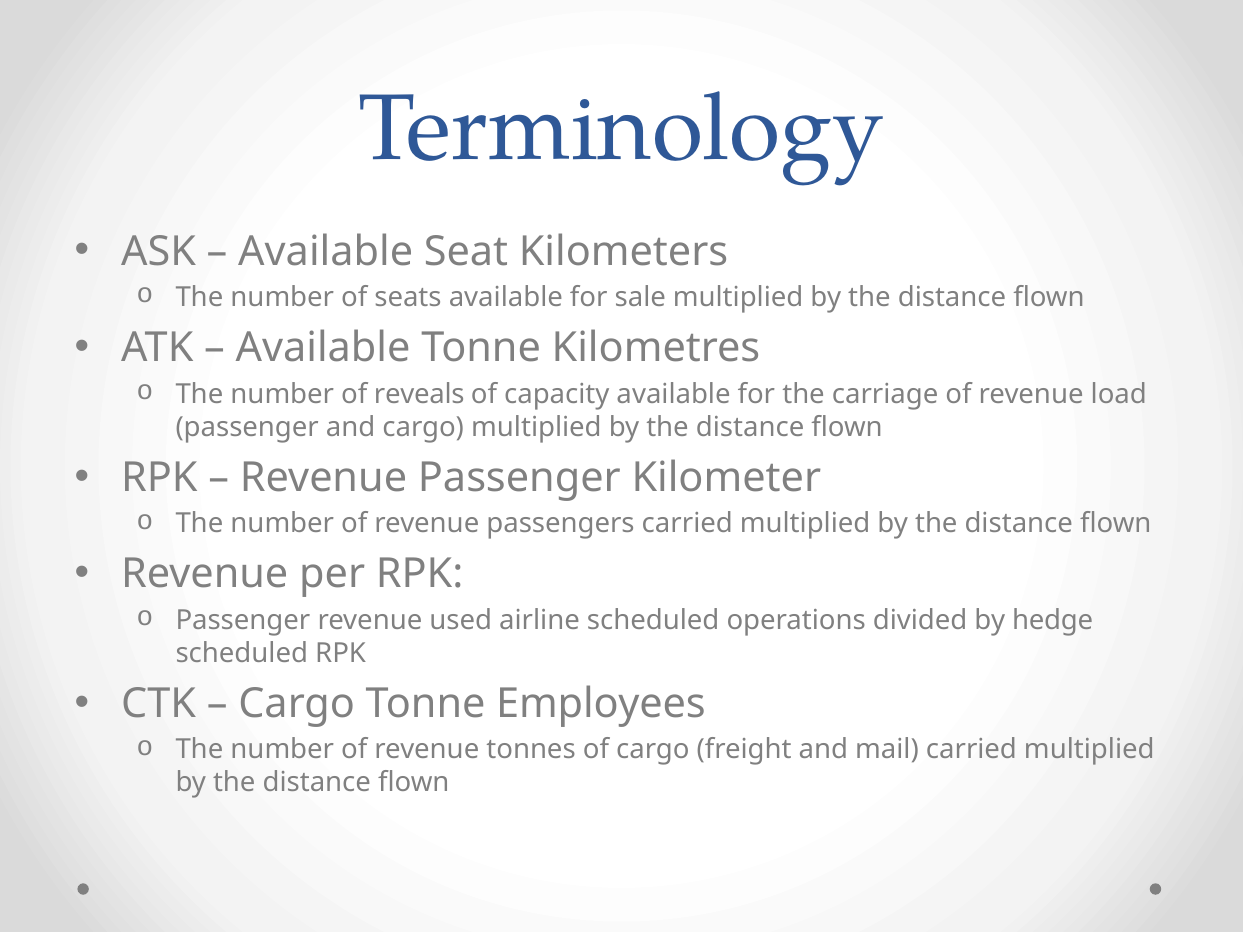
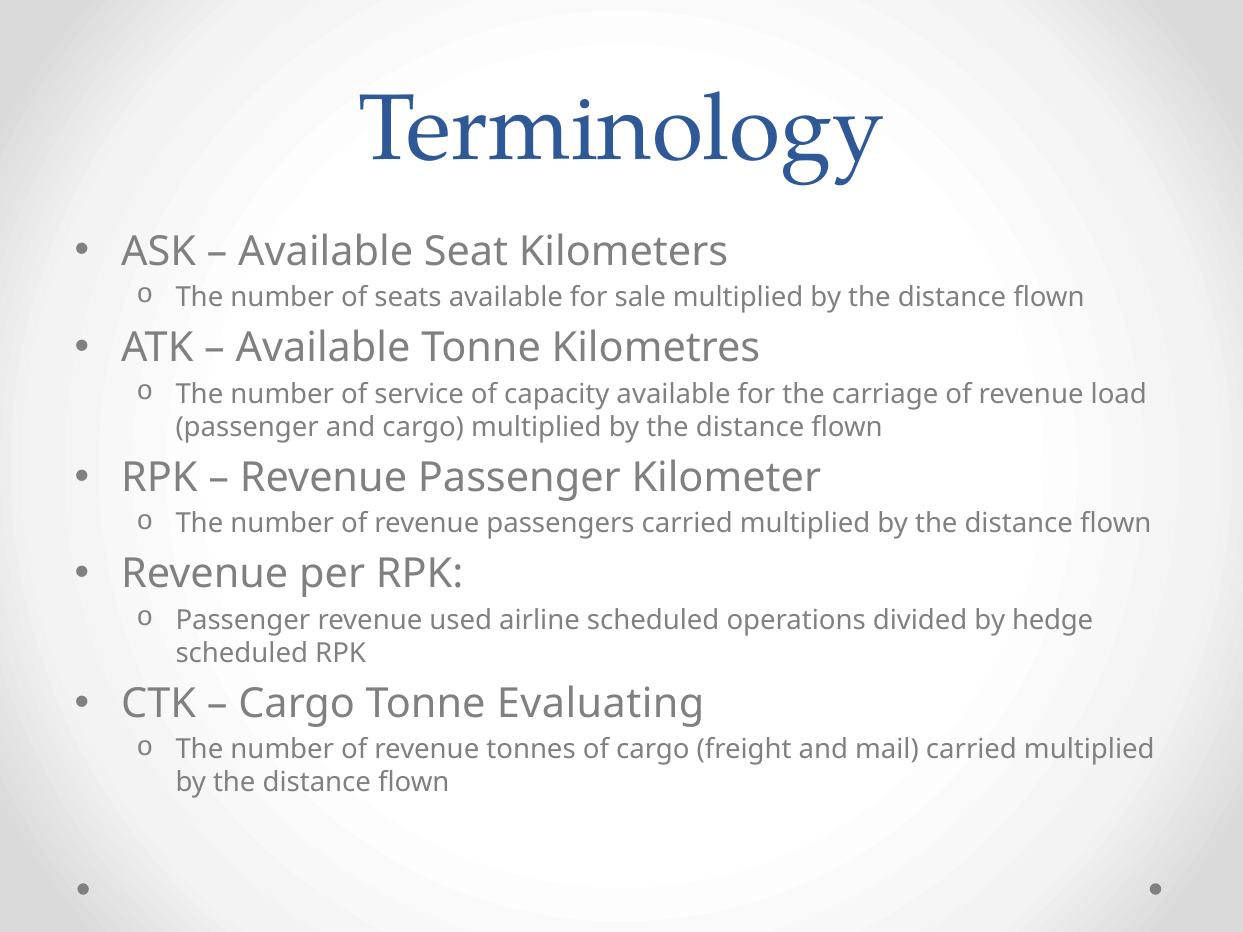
reveals: reveals -> service
Employees: Employees -> Evaluating
